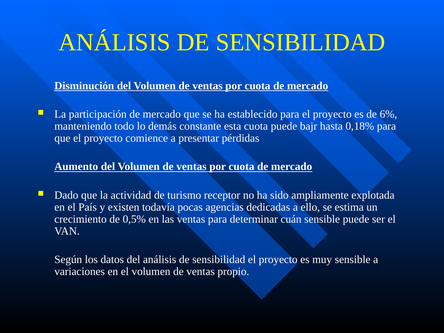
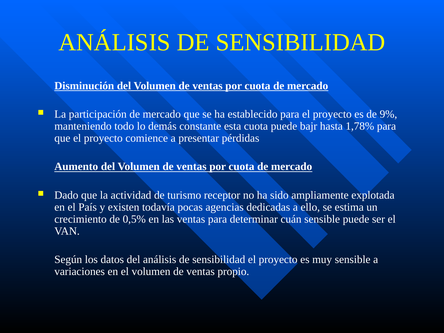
6%: 6% -> 9%
0,18%: 0,18% -> 1,78%
